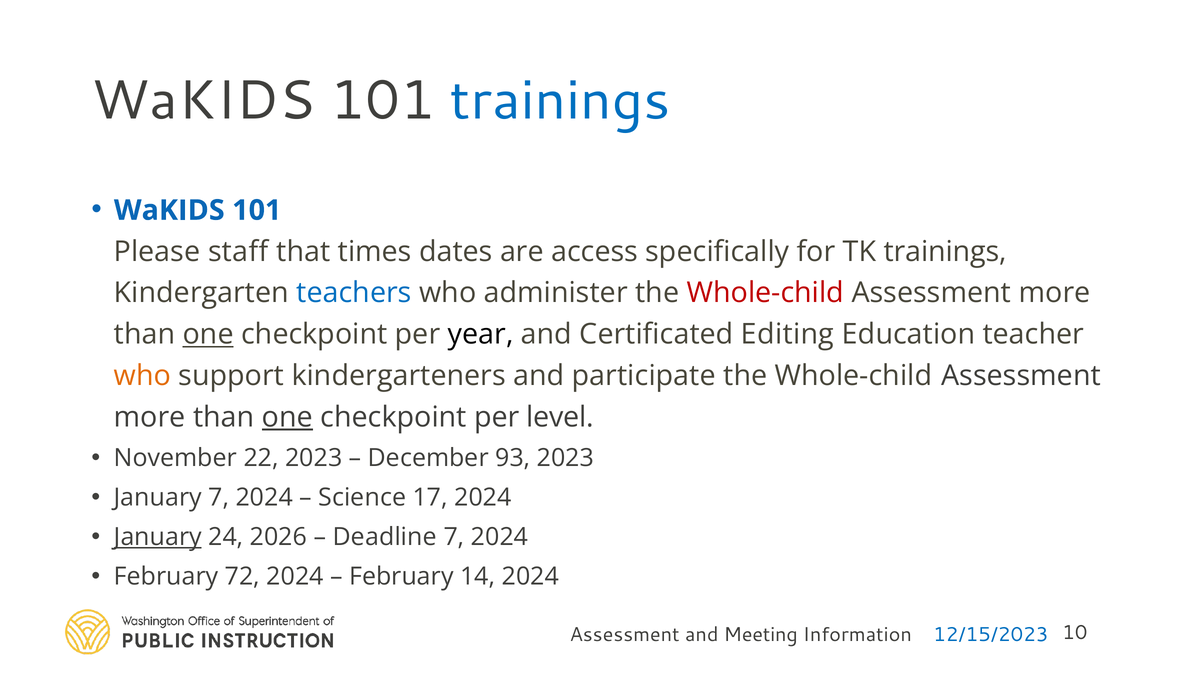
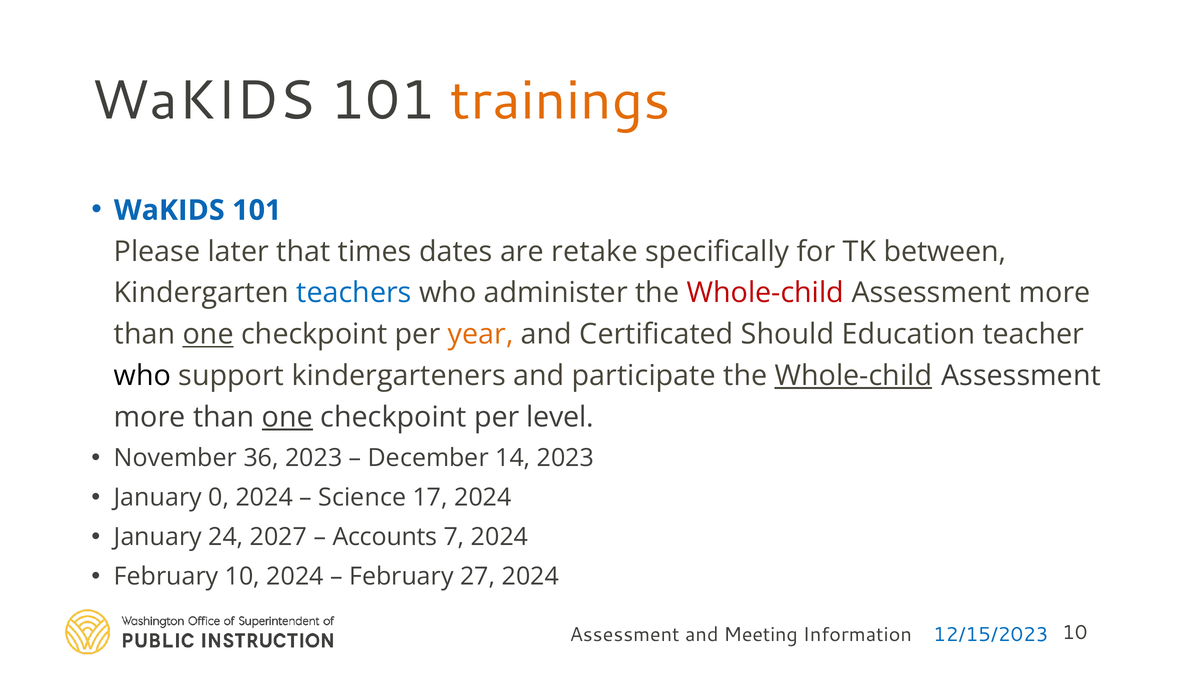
trainings at (560, 101) colour: blue -> orange
staff: staff -> later
access: access -> retake
TK trainings: trainings -> between
year colour: black -> orange
Editing: Editing -> Should
who at (142, 375) colour: orange -> black
Whole-child at (853, 375) underline: none -> present
22: 22 -> 36
93: 93 -> 14
January 7: 7 -> 0
January at (158, 537) underline: present -> none
2026: 2026 -> 2027
Deadline: Deadline -> Accounts
February 72: 72 -> 10
14: 14 -> 27
